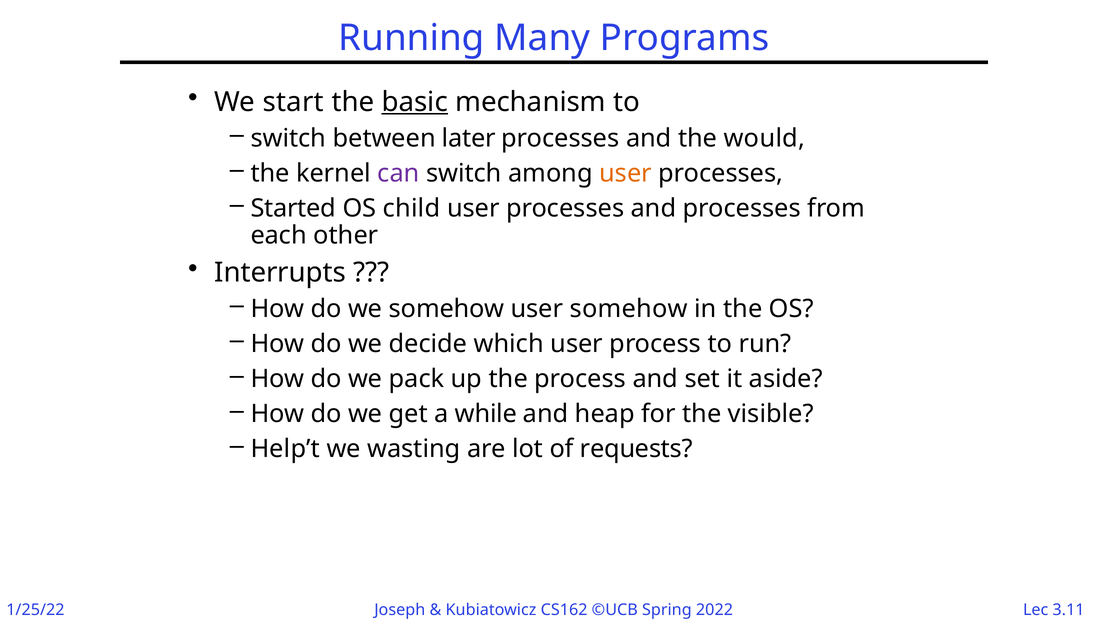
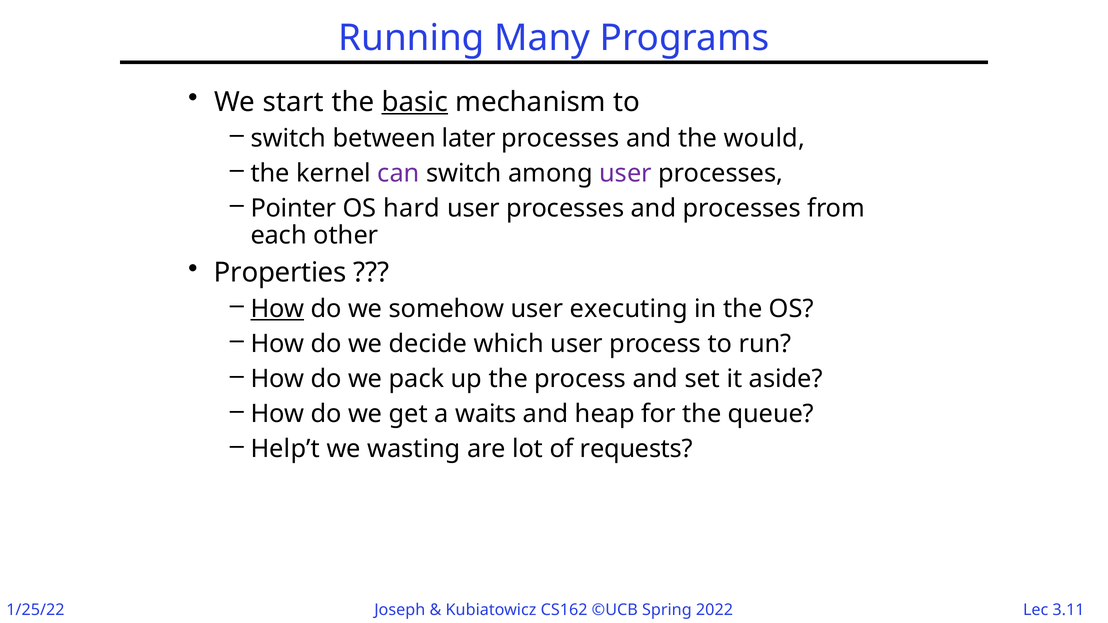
user at (626, 173) colour: orange -> purple
Started: Started -> Pointer
child: child -> hard
Interrupts: Interrupts -> Properties
How at (277, 309) underline: none -> present
user somehow: somehow -> executing
while: while -> waits
visible: visible -> queue
